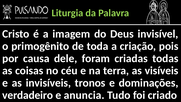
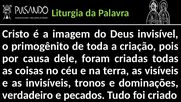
anuncia: anuncia -> pecados
